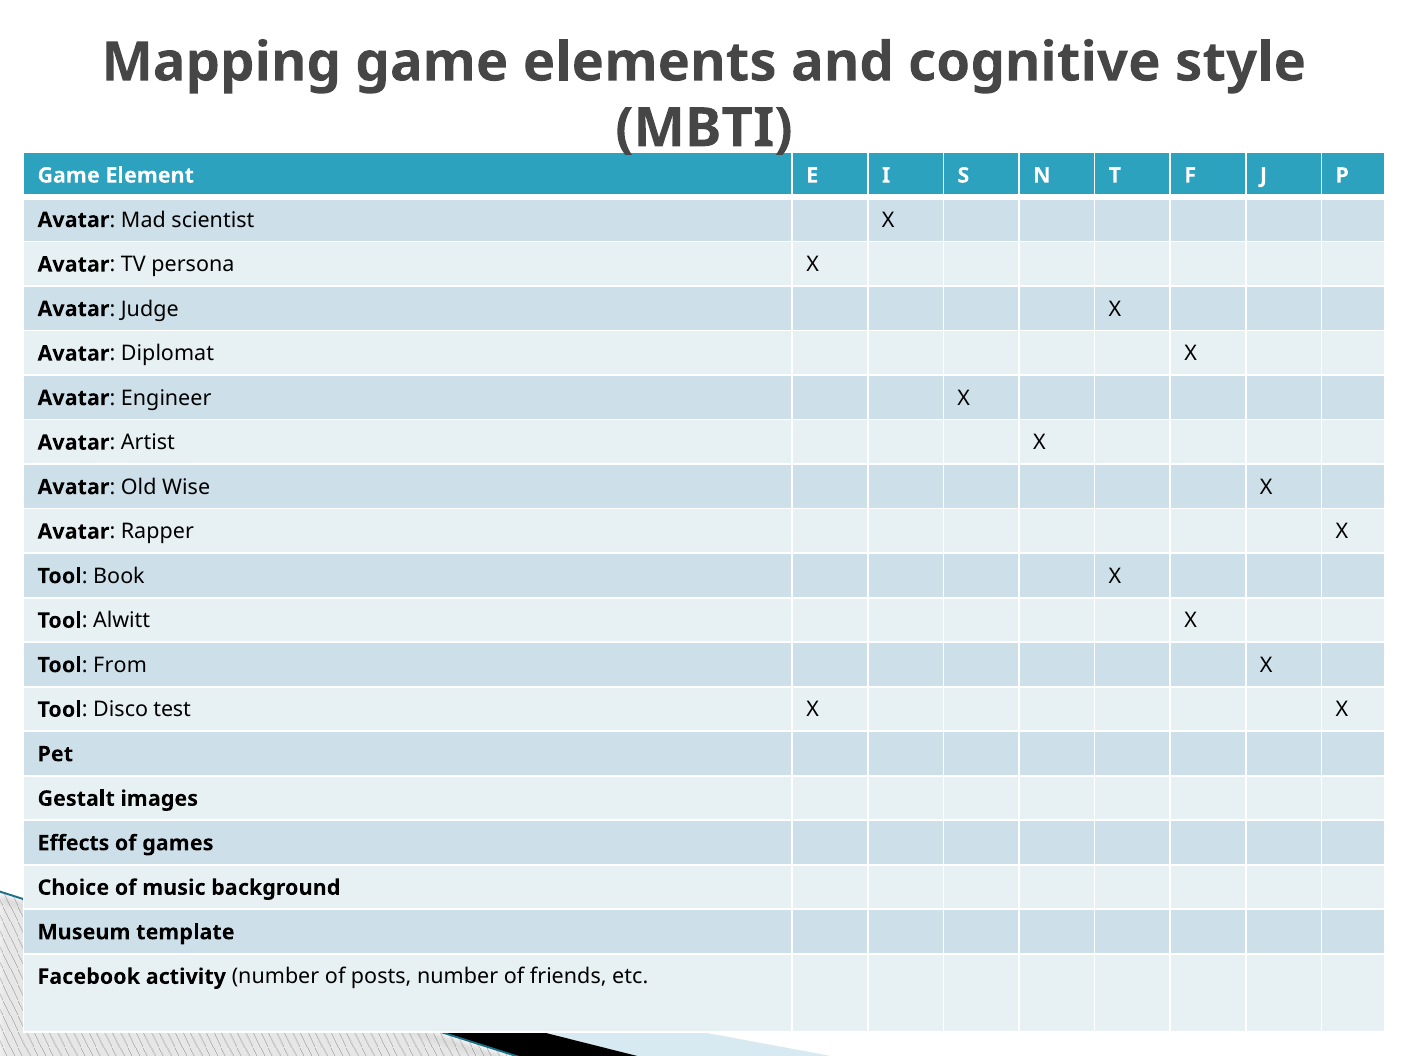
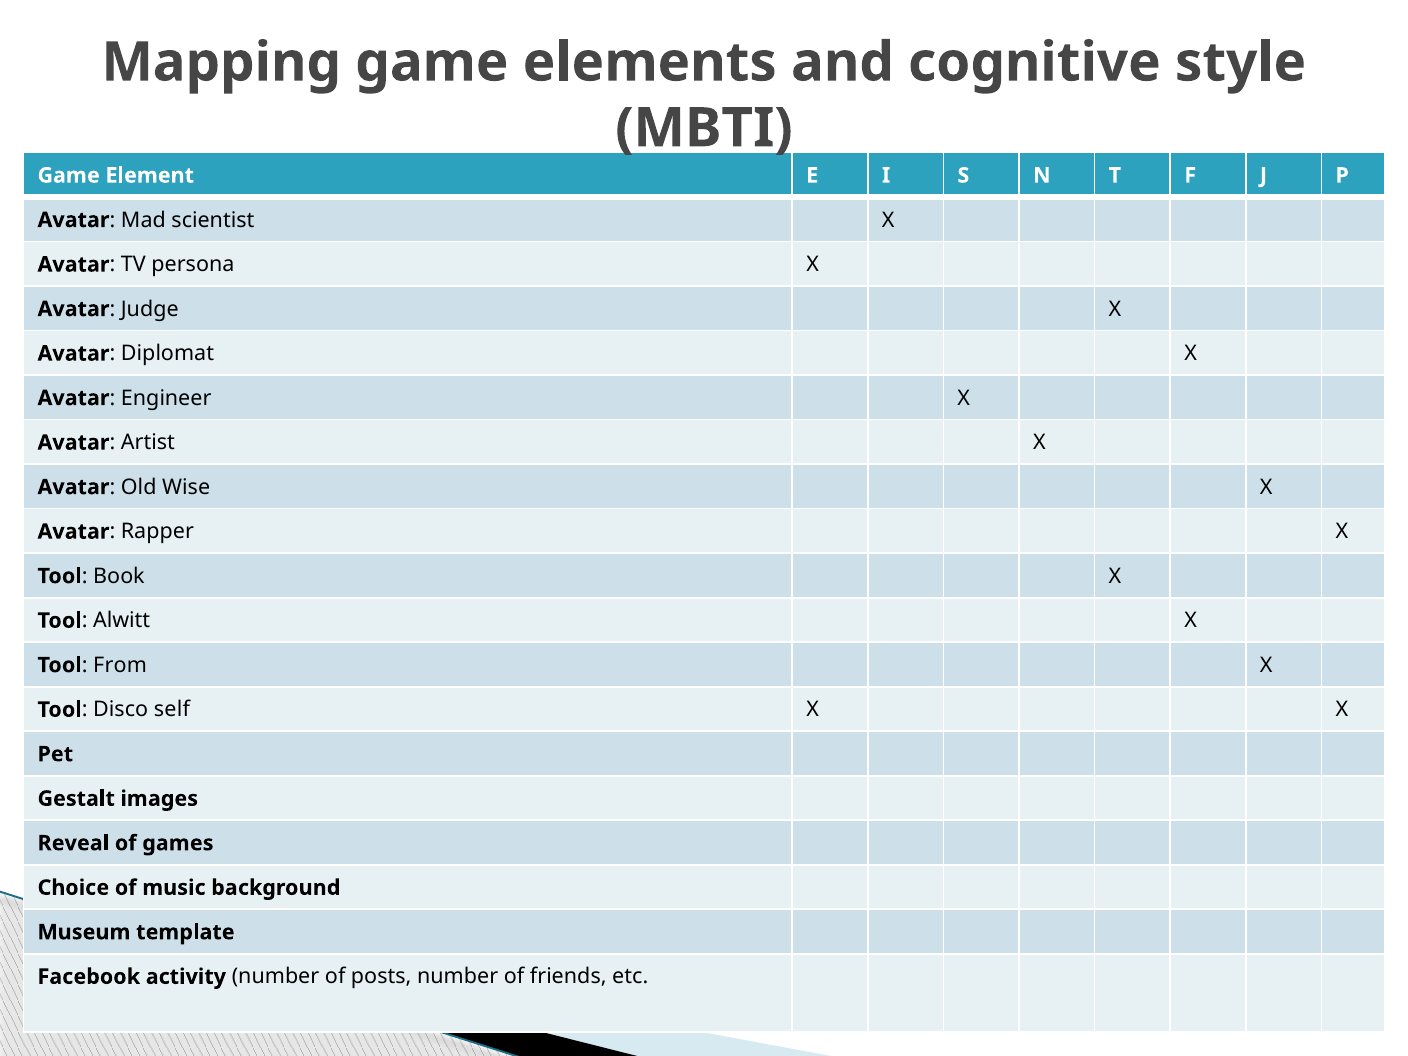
test: test -> self
Effects: Effects -> Reveal
